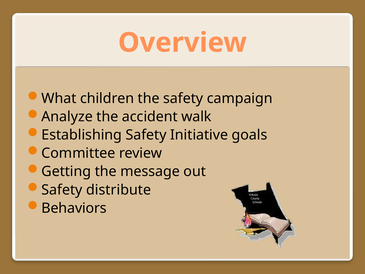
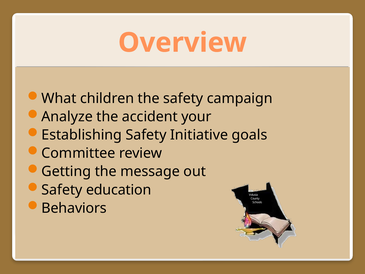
walk: walk -> your
distribute: distribute -> education
